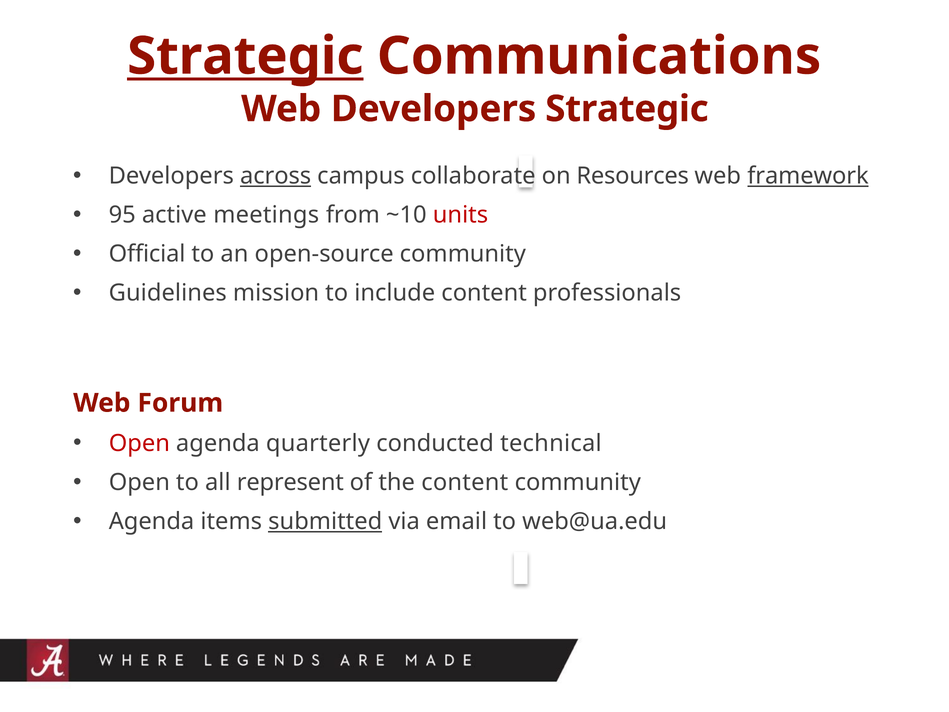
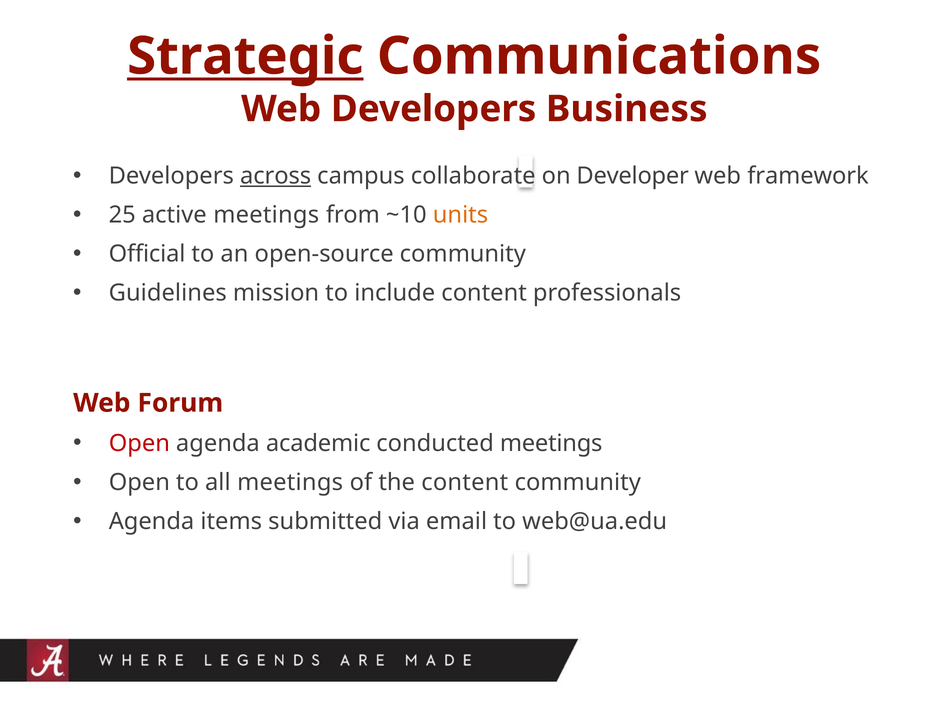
Developers Strategic: Strategic -> Business
Resources: Resources -> Developer
framework underline: present -> none
95: 95 -> 25
units colour: red -> orange
quarterly: quarterly -> academic
conducted technical: technical -> meetings
all represent: represent -> meetings
submitted underline: present -> none
